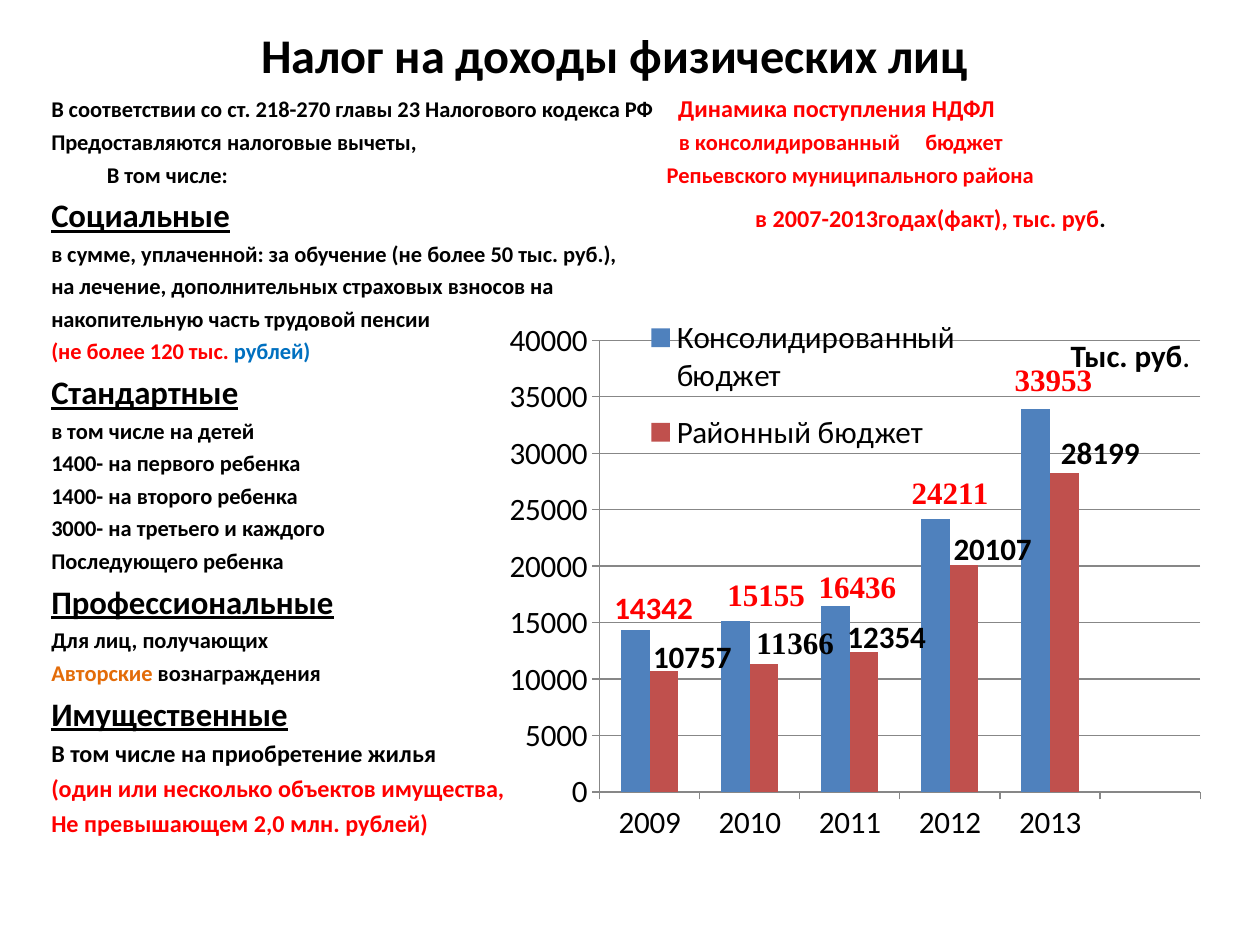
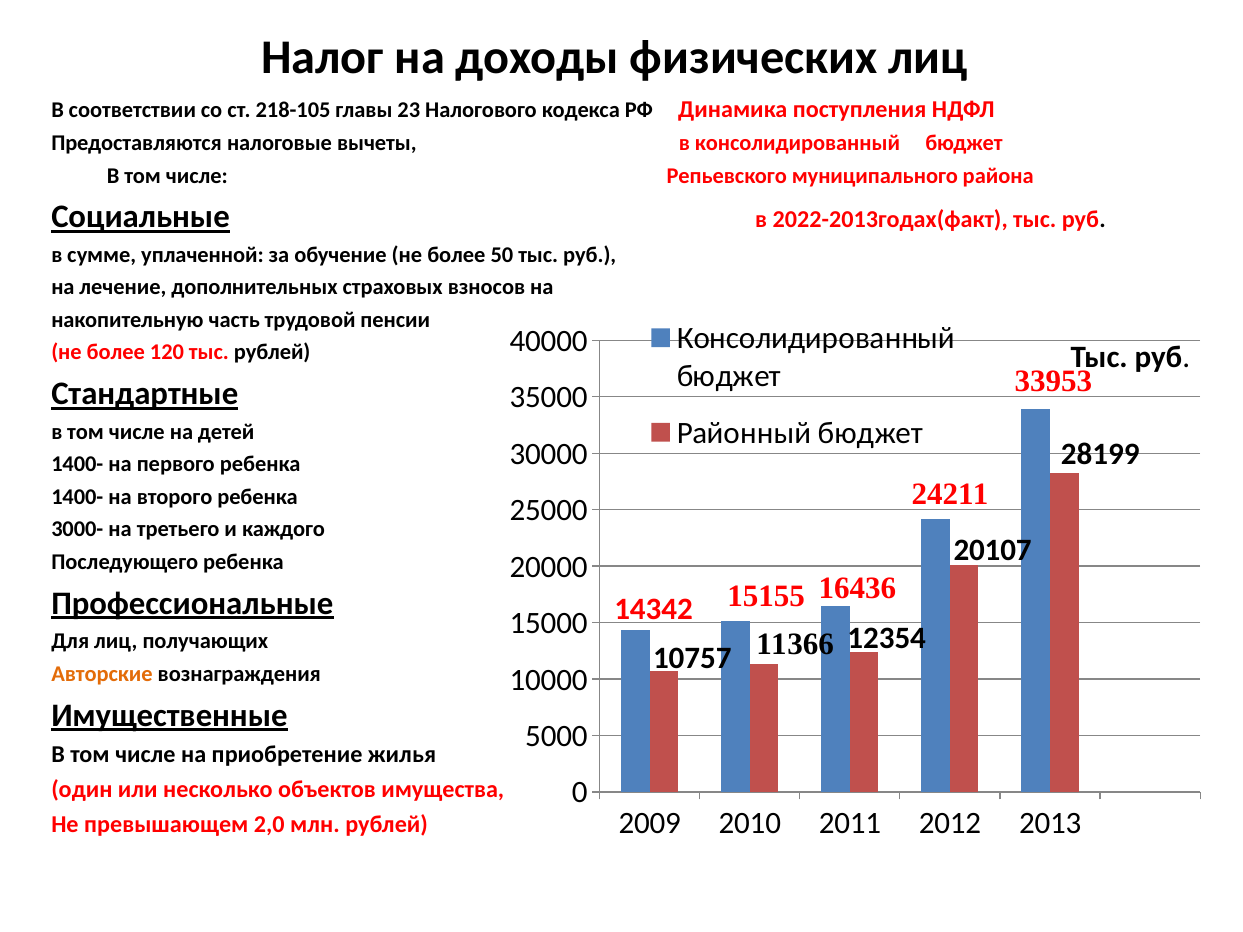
218-270: 218-270 -> 218-105
2007-2013годах(факт: 2007-2013годах(факт -> 2022-2013годах(факт
рублей at (272, 353) colour: blue -> black
